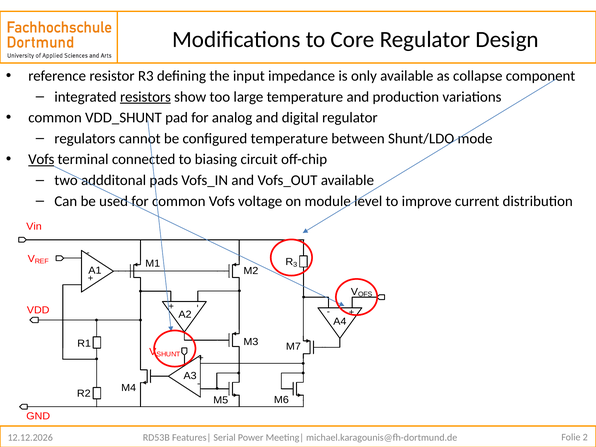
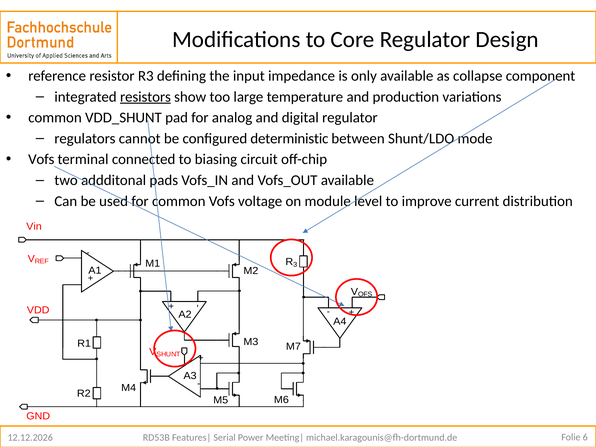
configured temperature: temperature -> deterministic
Vofs at (41, 159) underline: present -> none
2: 2 -> 6
